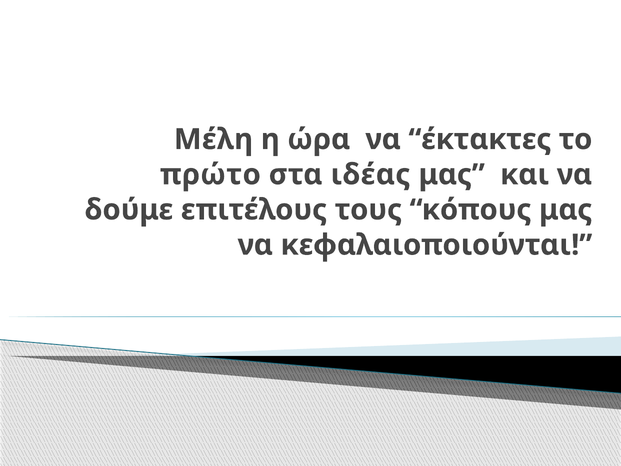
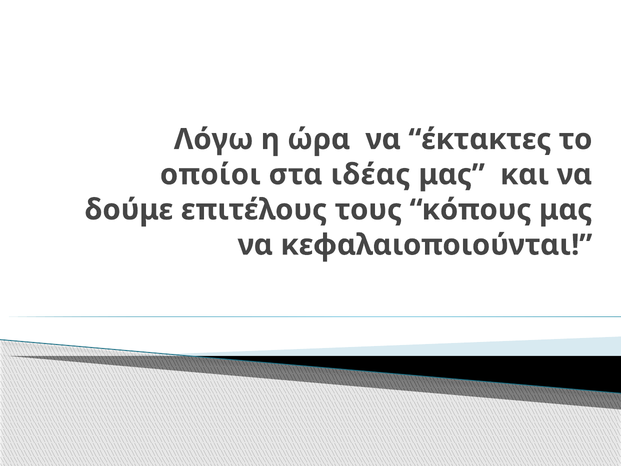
Μέλη: Μέλη -> Λόγω
πρώτο: πρώτο -> οποίοι
